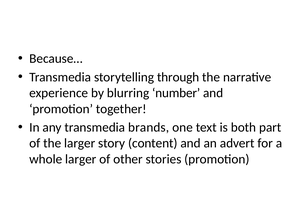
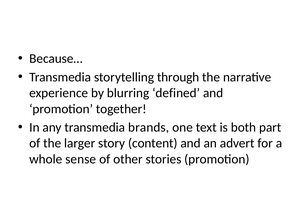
number: number -> defined
whole larger: larger -> sense
